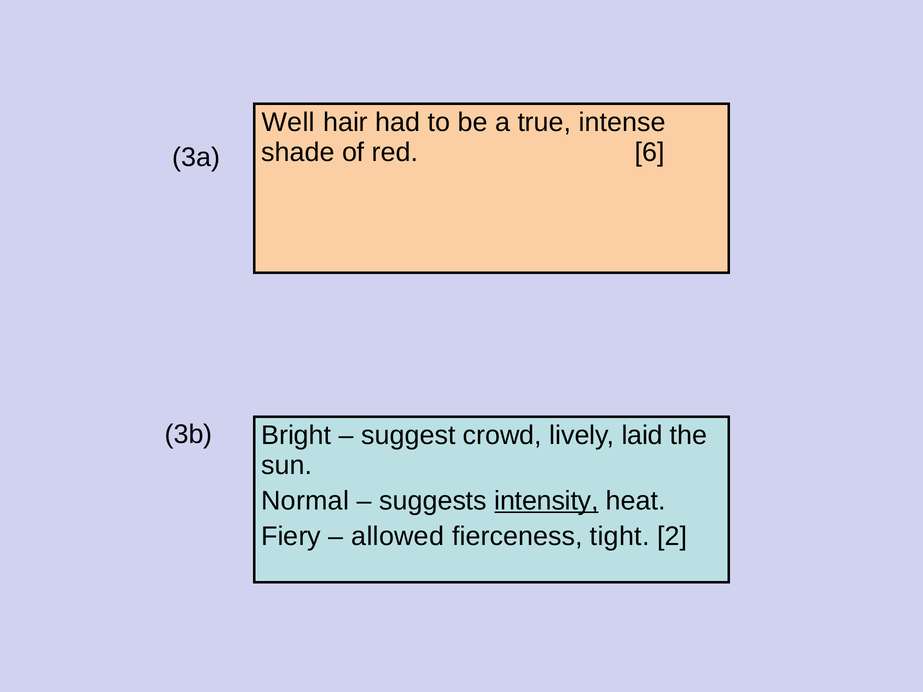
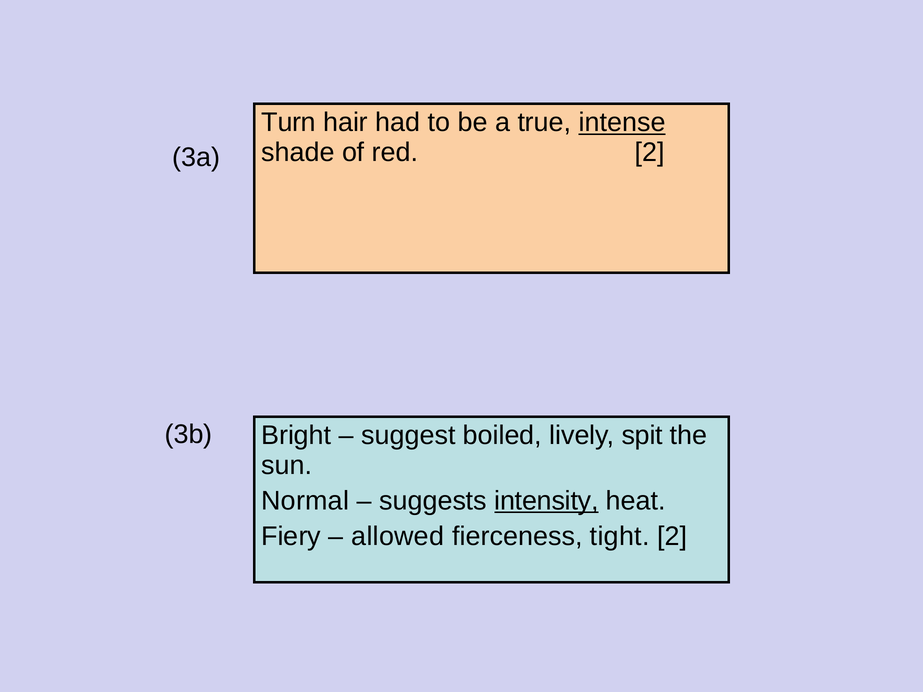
Well: Well -> Turn
intense underline: none -> present
red 6: 6 -> 2
crowd: crowd -> boiled
laid: laid -> spit
